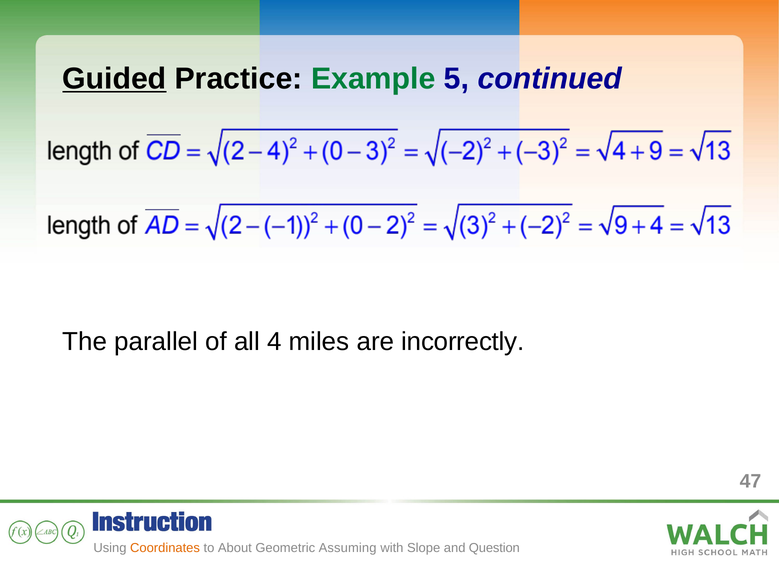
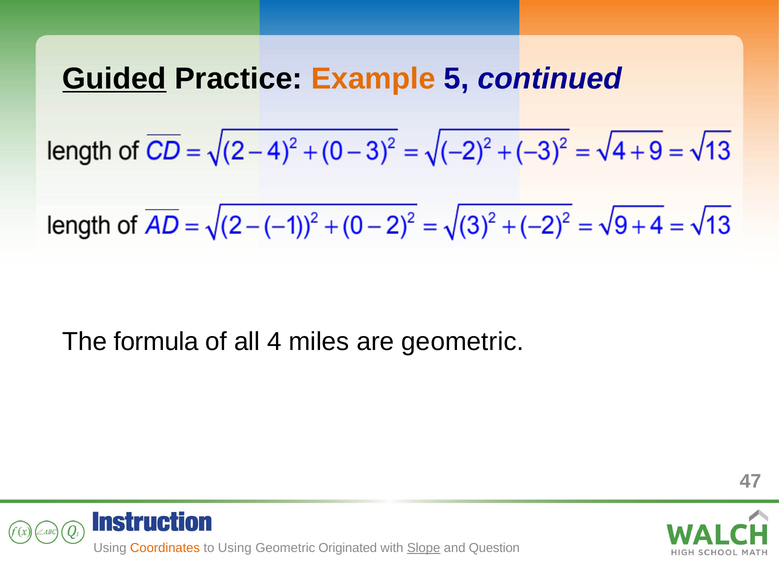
Example colour: green -> orange
parallel: parallel -> formula
are incorrectly: incorrectly -> geometric
to About: About -> Using
Assuming: Assuming -> Originated
Slope underline: none -> present
